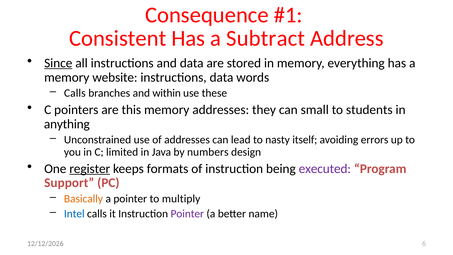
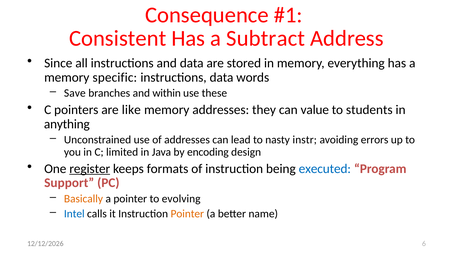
Since underline: present -> none
website: website -> specific
Calls at (75, 93): Calls -> Save
this: this -> like
small: small -> value
itself: itself -> instr
numbers: numbers -> encoding
executed colour: purple -> blue
multiply: multiply -> evolving
Pointer at (187, 213) colour: purple -> orange
